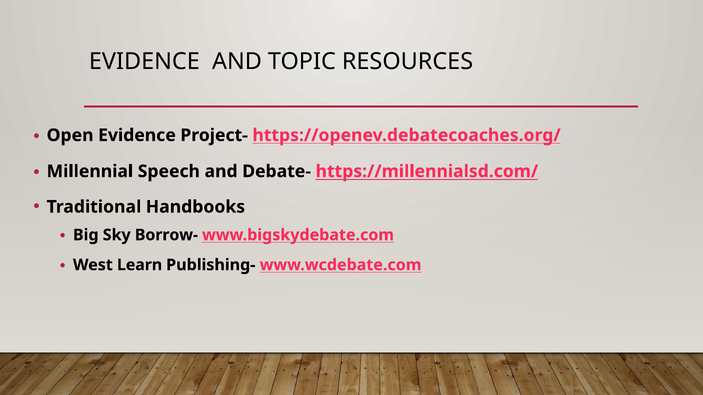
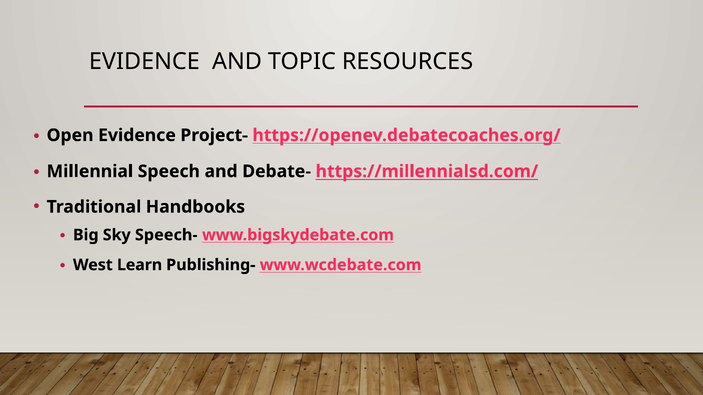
Borrow-: Borrow- -> Speech-
